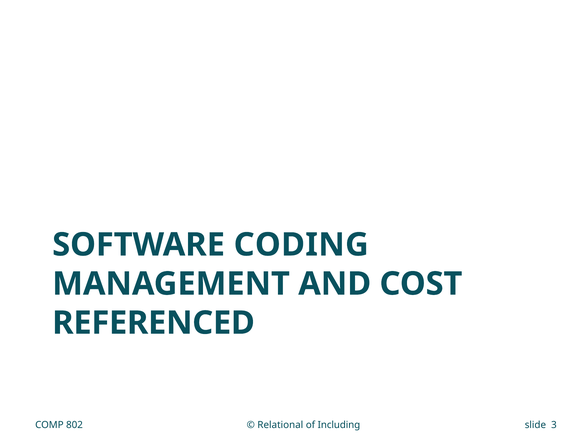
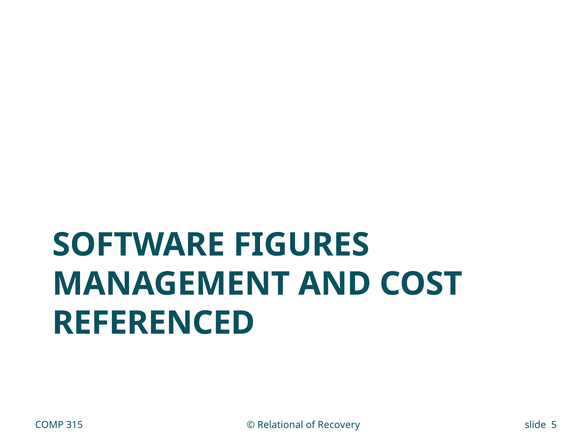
CODING: CODING -> FIGURES
802: 802 -> 315
Including: Including -> Recovery
3: 3 -> 5
